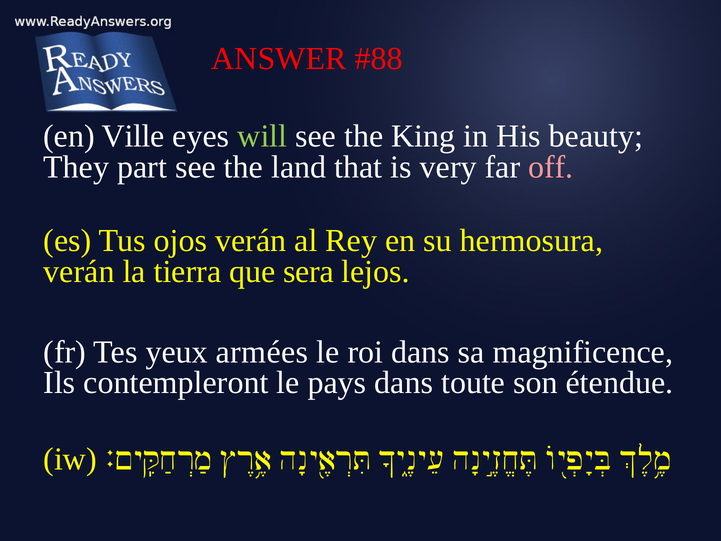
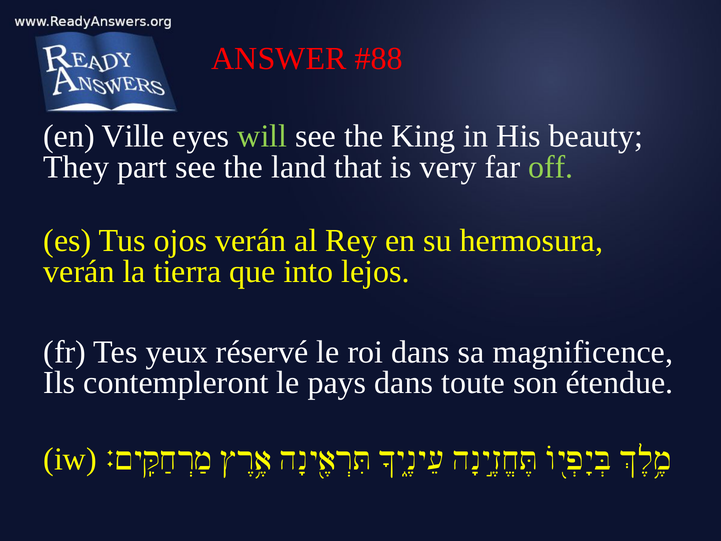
off colour: pink -> light green
sera: sera -> into
armées: armées -> réservé
